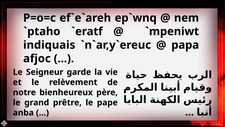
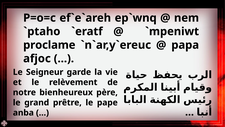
indiquais: indiquais -> proclame
